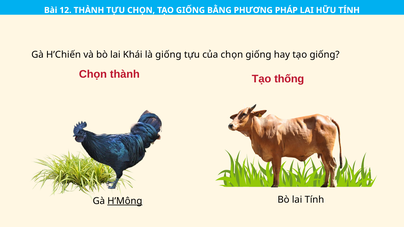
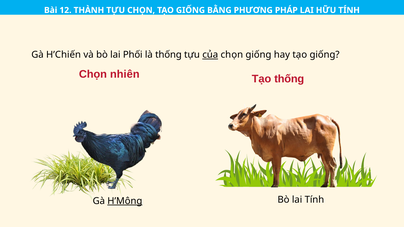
Khái: Khái -> Phối
là giống: giống -> thống
của underline: none -> present
Chọn thành: thành -> nhiên
